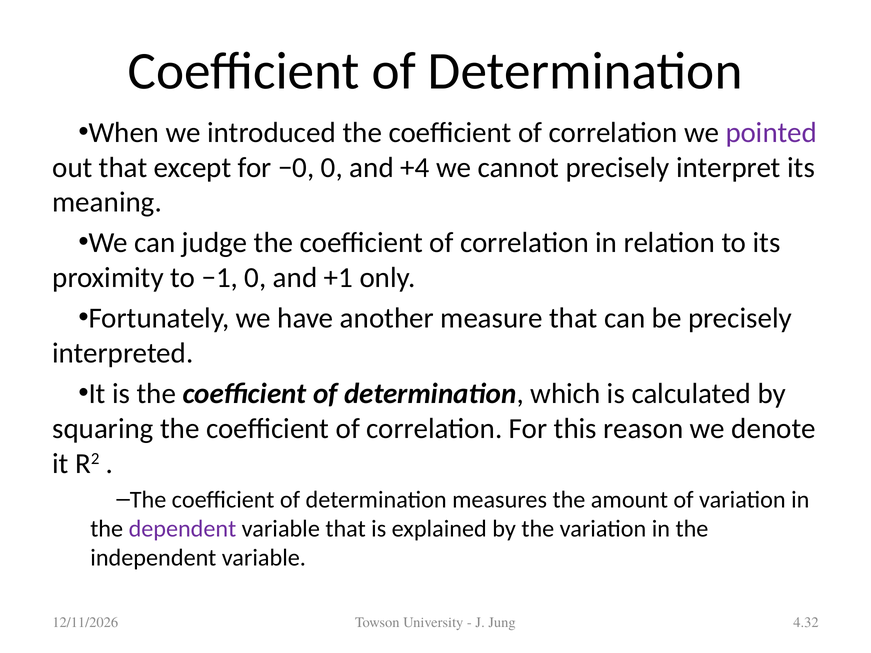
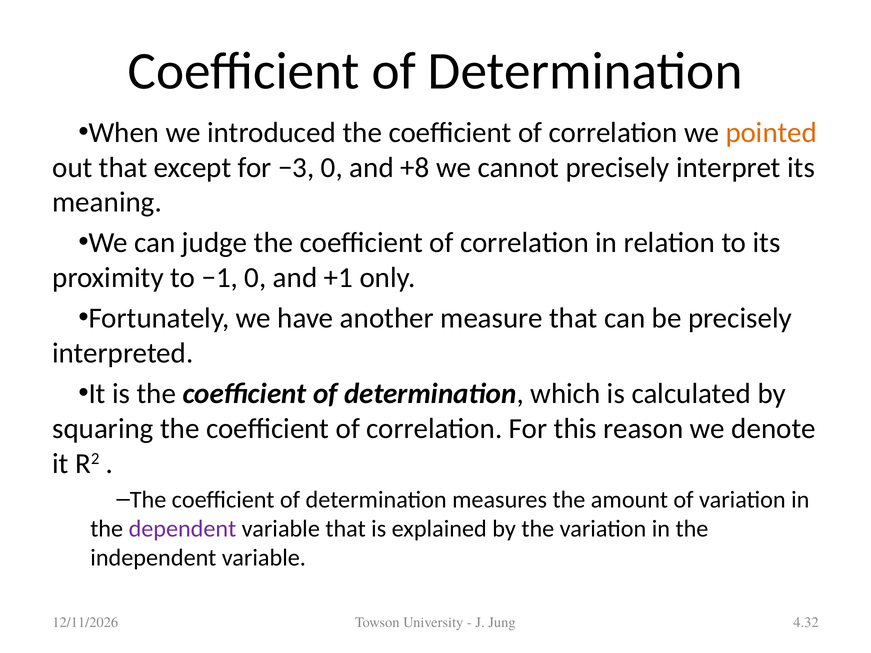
pointed colour: purple -> orange
−0: −0 -> −3
+4: +4 -> +8
